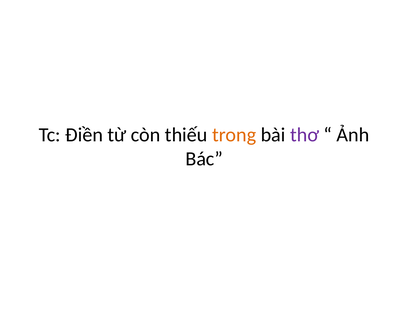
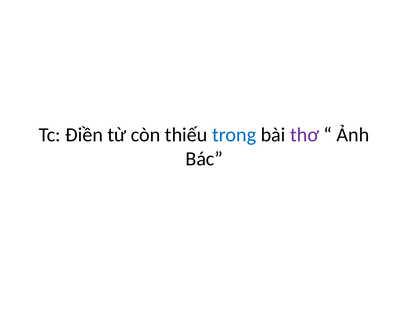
trong colour: orange -> blue
